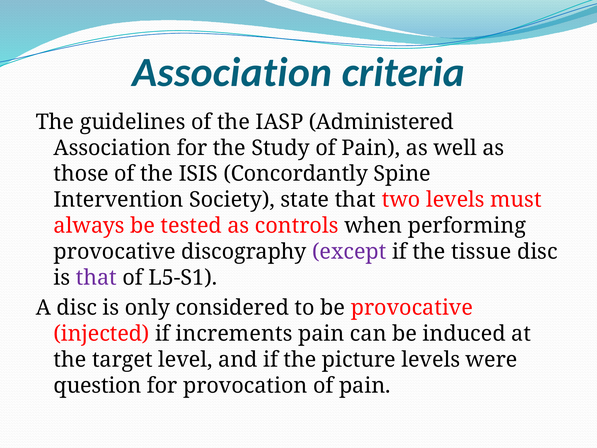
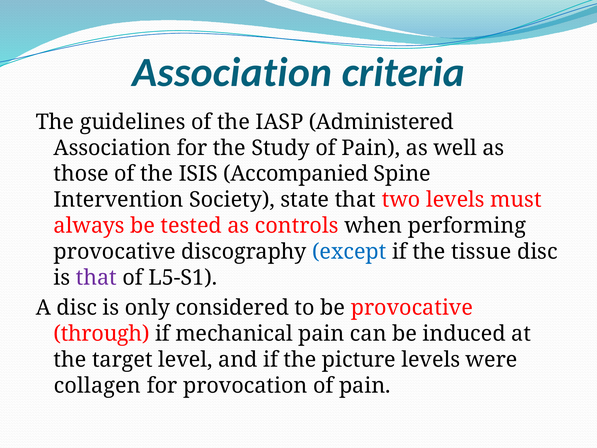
Concordantly: Concordantly -> Accompanied
except colour: purple -> blue
injected: injected -> through
increments: increments -> mechanical
question: question -> collagen
